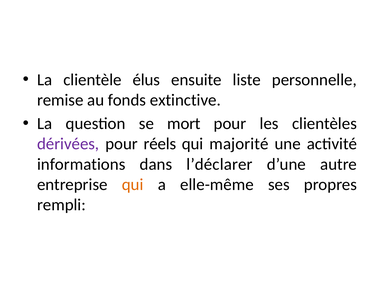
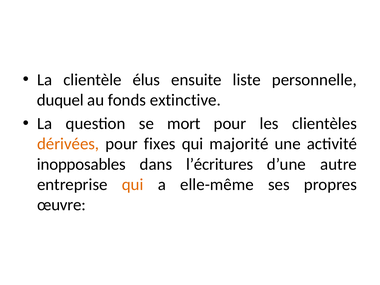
remise: remise -> duquel
dérivées colour: purple -> orange
réels: réels -> fixes
informations: informations -> inopposables
l’déclarer: l’déclarer -> l’écritures
rempli: rempli -> œuvre
